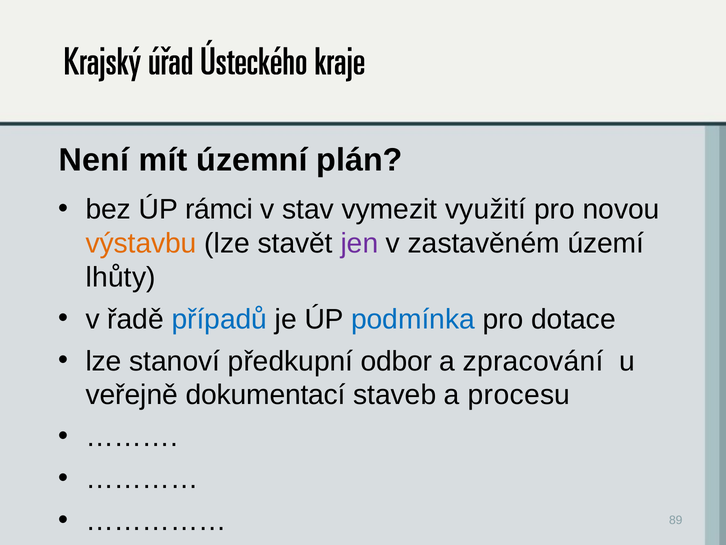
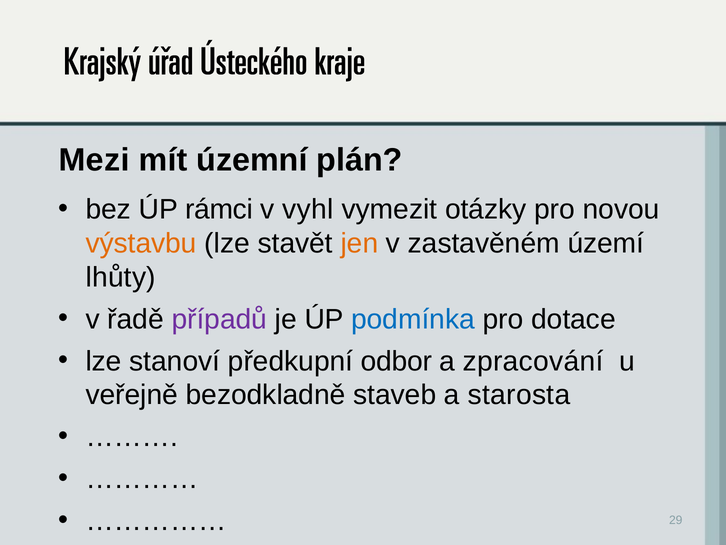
Není: Není -> Mezi
stav: stav -> vyhl
využití: využití -> otázky
jen colour: purple -> orange
případů colour: blue -> purple
dokumentací: dokumentací -> bezodkladně
procesu: procesu -> starosta
89: 89 -> 29
